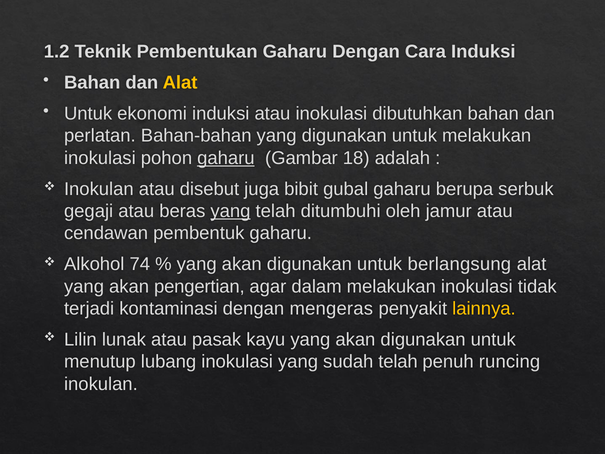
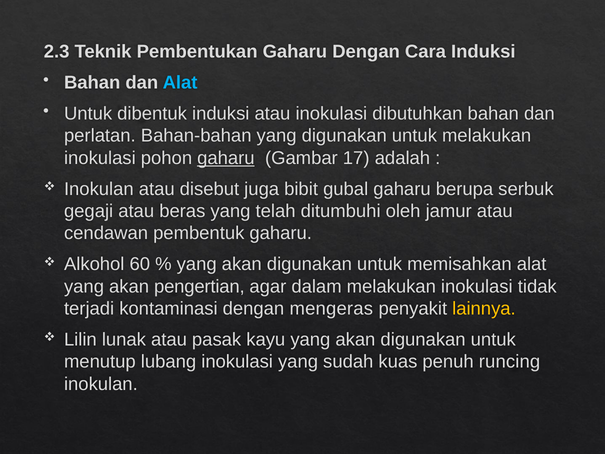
1.2: 1.2 -> 2.3
Alat at (180, 83) colour: yellow -> light blue
ekonomi: ekonomi -> dibentuk
18: 18 -> 17
yang at (230, 211) underline: present -> none
74: 74 -> 60
berlangsung: berlangsung -> memisahkan
sudah telah: telah -> kuas
